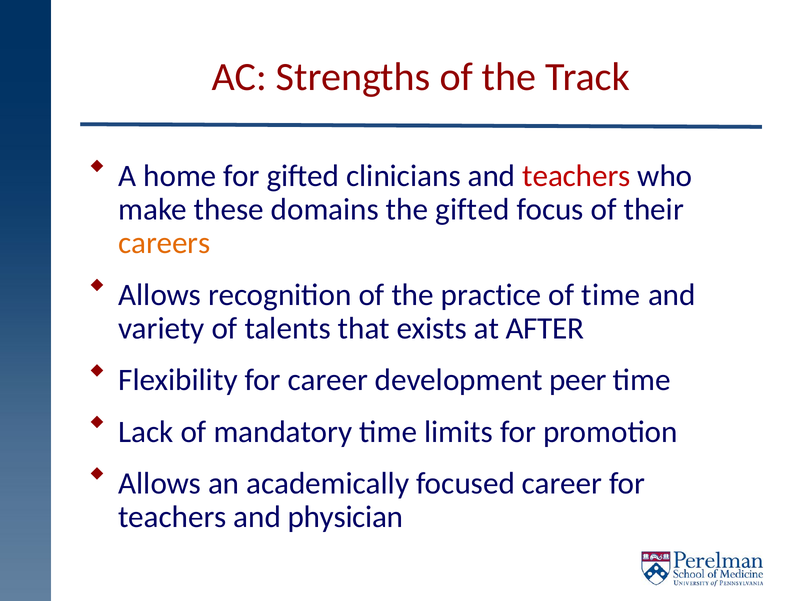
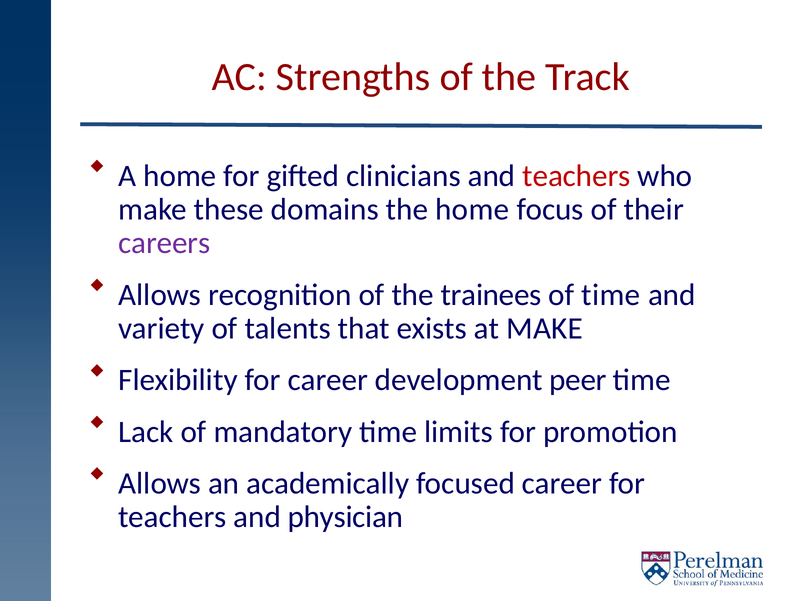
the gifted: gifted -> home
careers colour: orange -> purple
practice: practice -> trainees
at AFTER: AFTER -> MAKE
